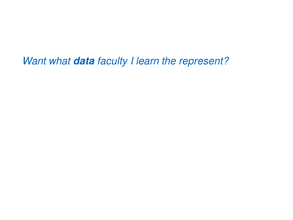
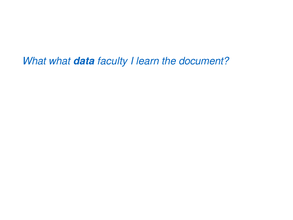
Want at (34, 61): Want -> What
represent: represent -> document
